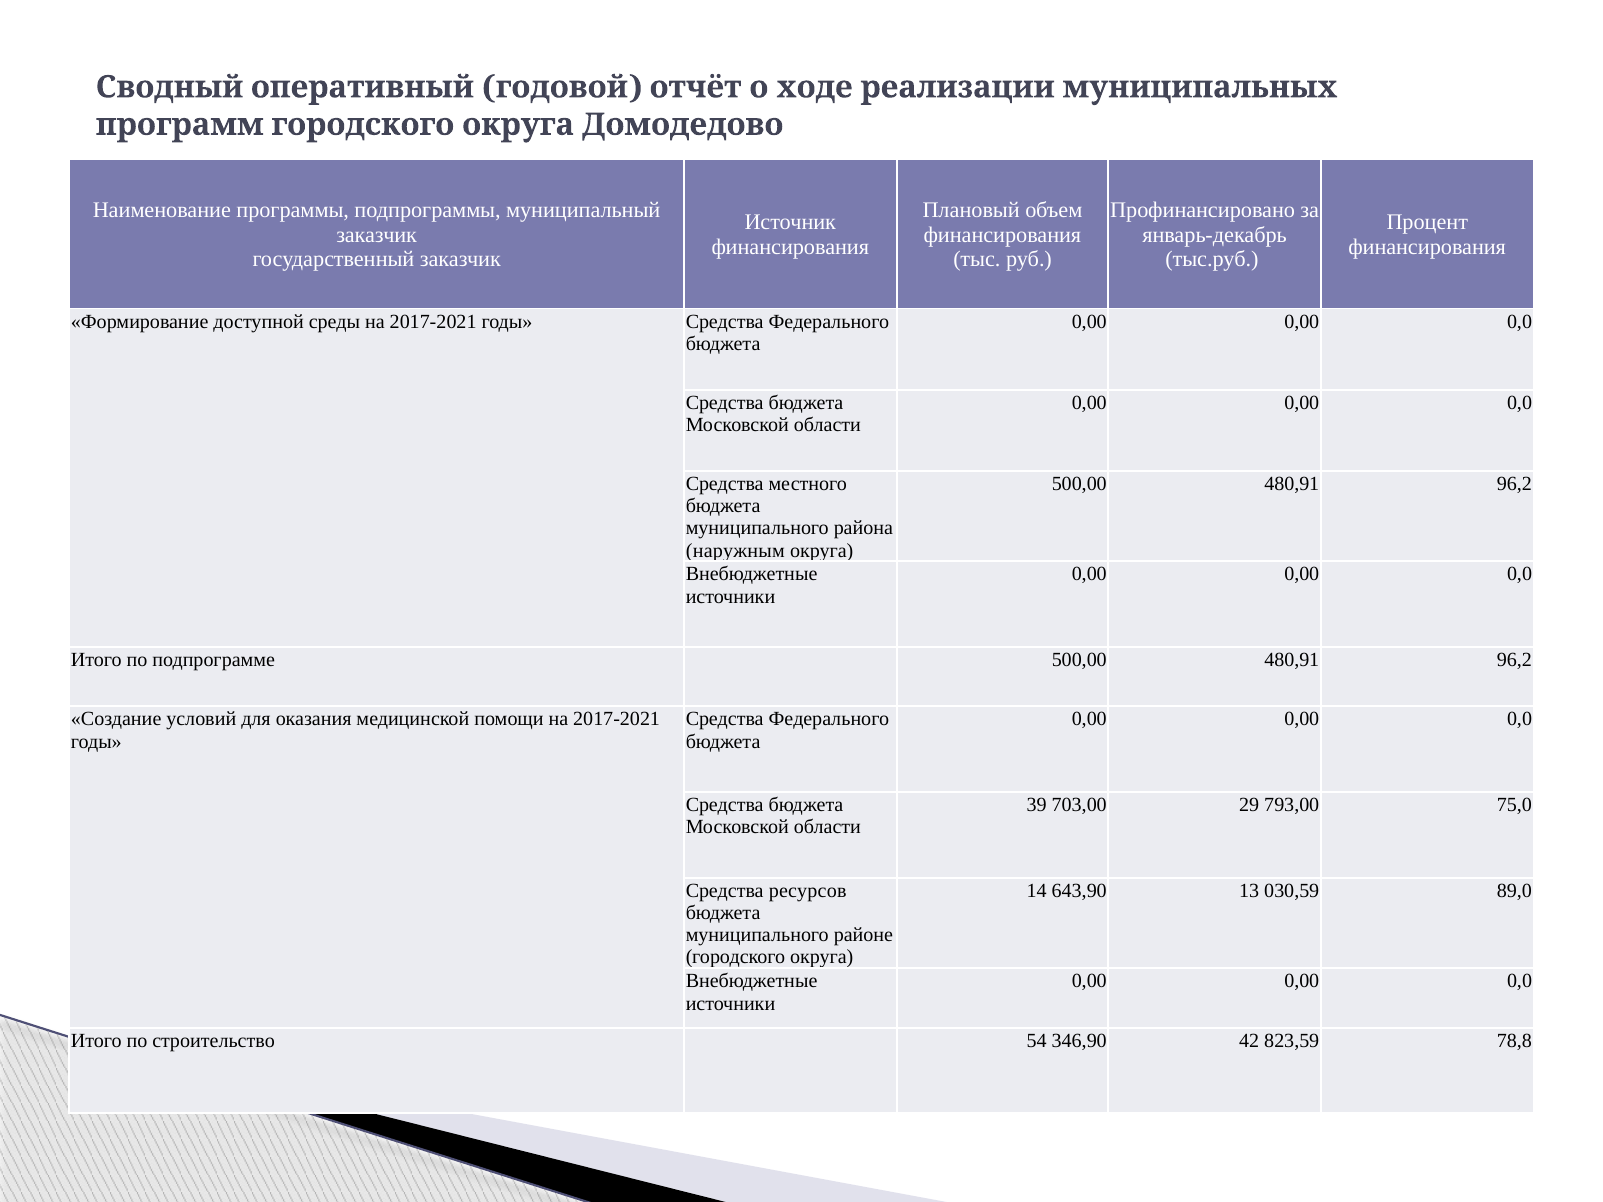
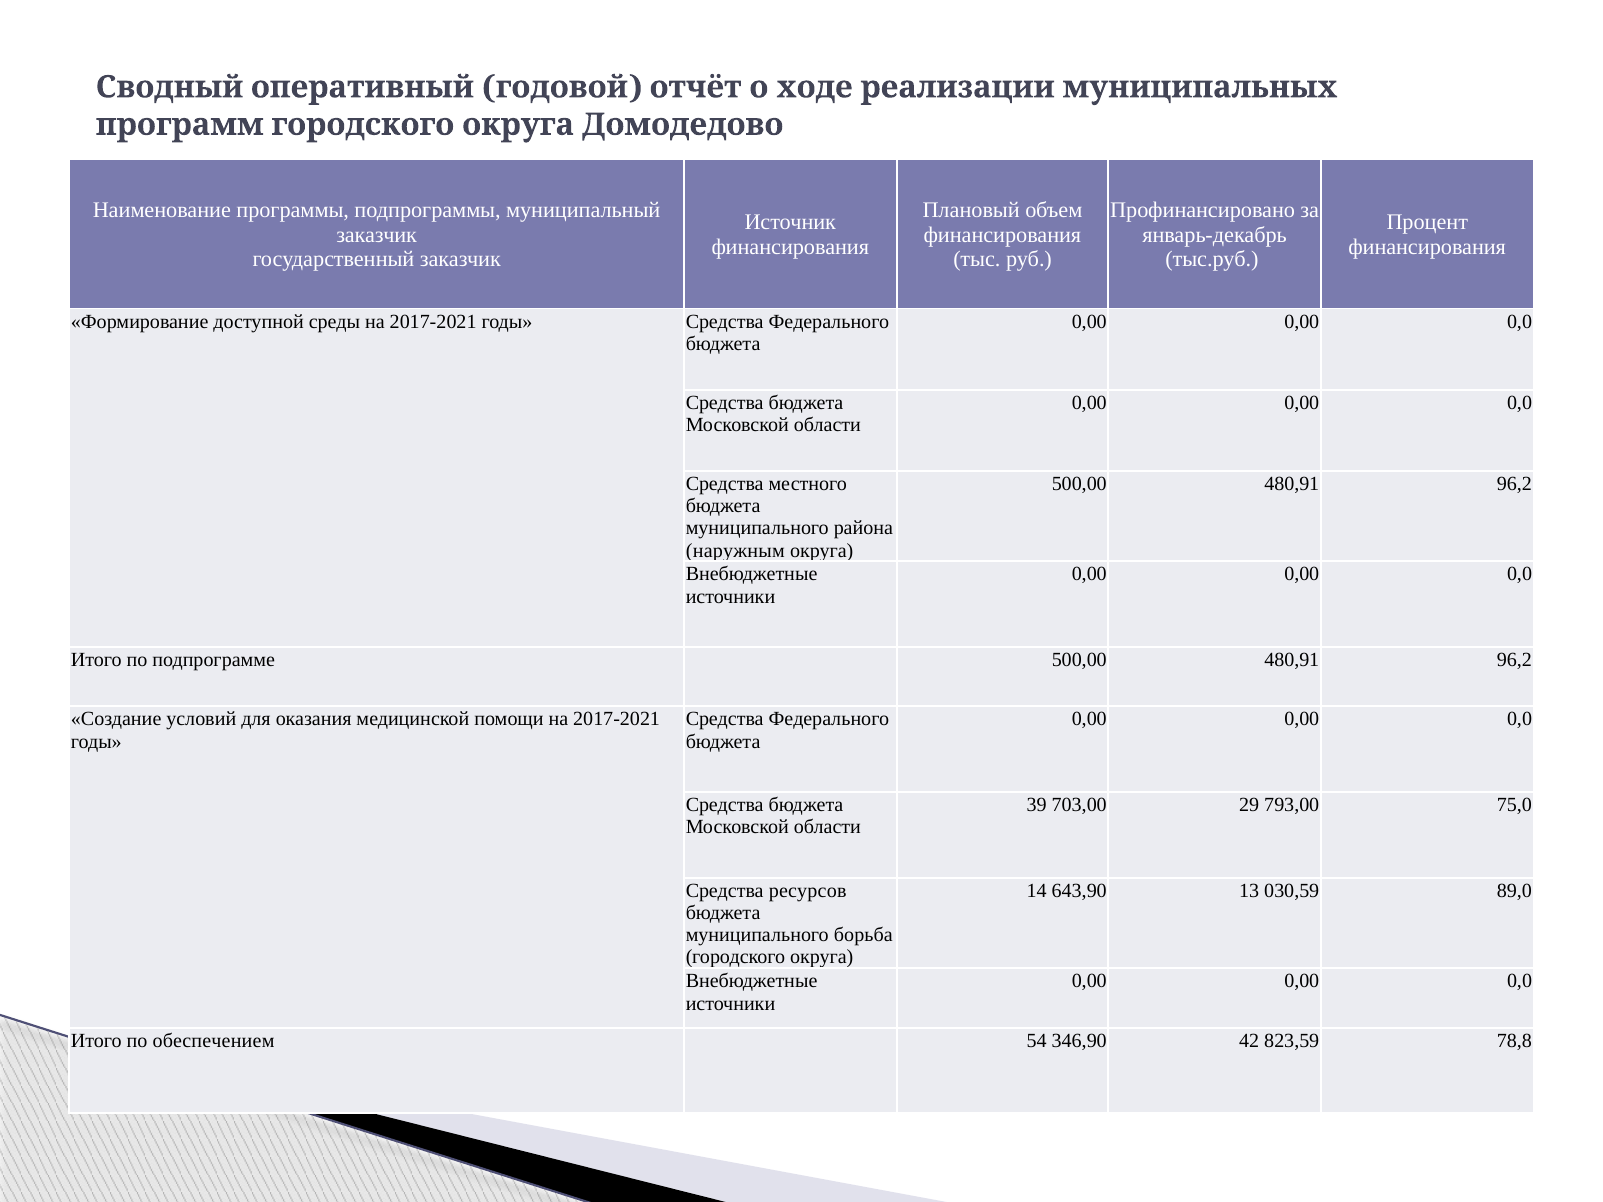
районе: районе -> борьба
строительство: строительство -> обеспечением
